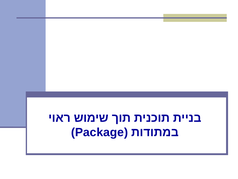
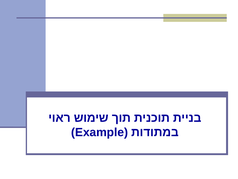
Package: Package -> Example
